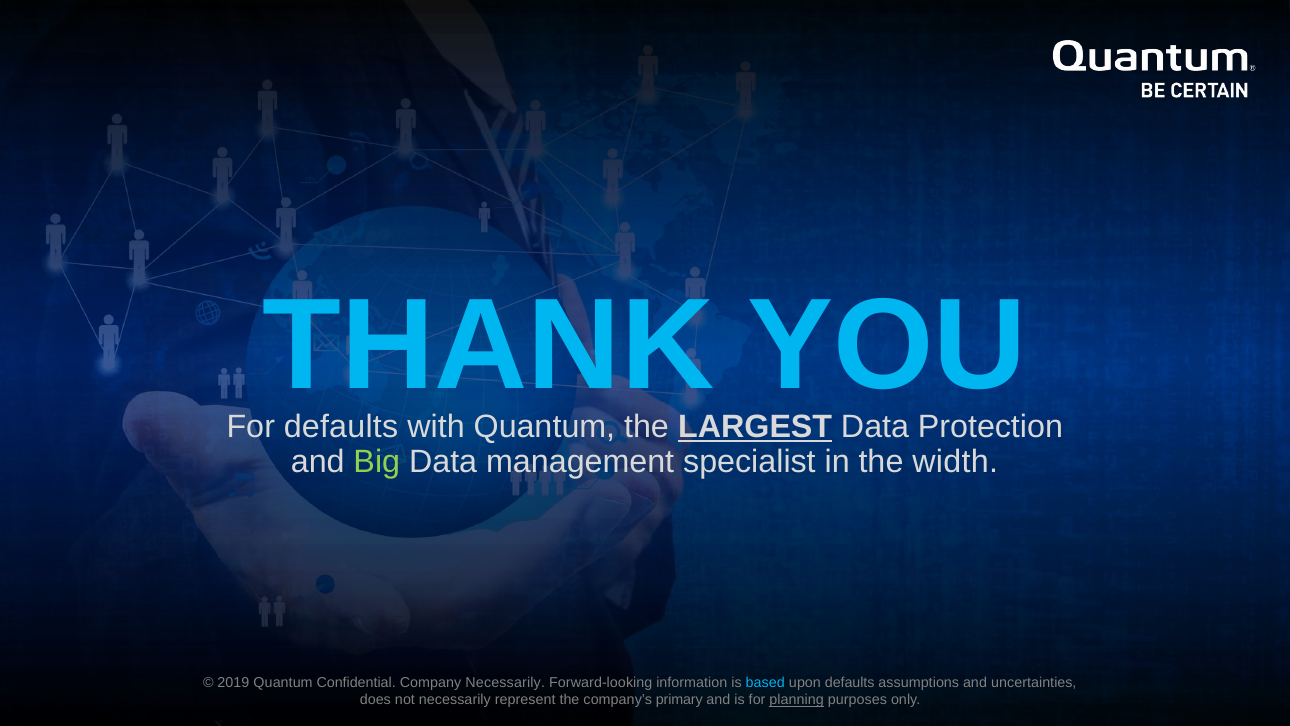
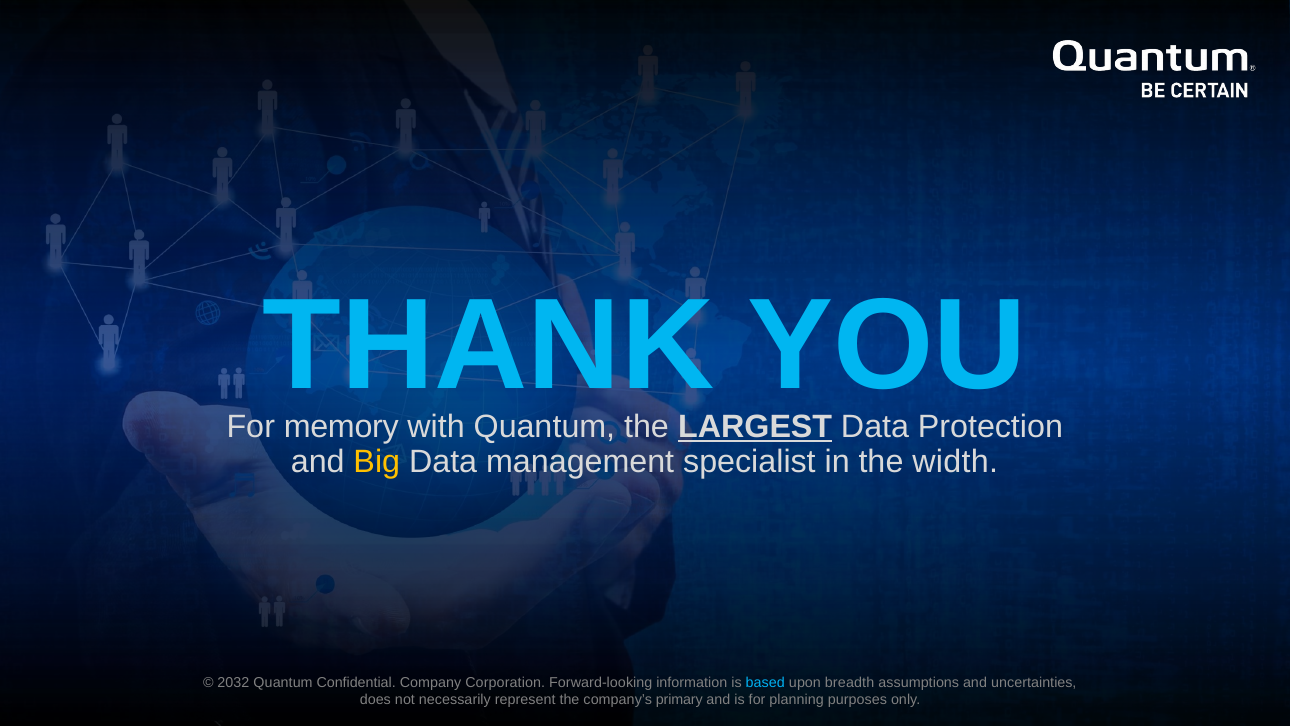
For defaults: defaults -> memory
Big colour: light green -> yellow
2019: 2019 -> 2032
Company Necessarily: Necessarily -> Corporation
upon defaults: defaults -> breadth
planning underline: present -> none
